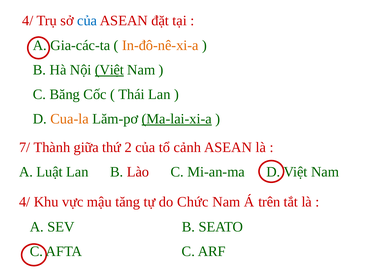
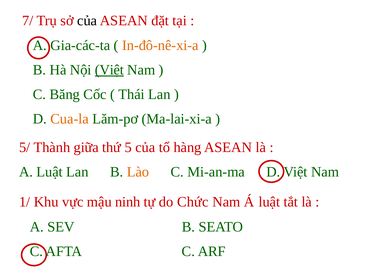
4/ at (28, 21): 4/ -> 7/
của at (87, 21) colour: blue -> black
Ma-lai-xi-a underline: present -> none
7/: 7/ -> 5/
2: 2 -> 5
cảnh: cảnh -> hàng
Lào colour: red -> orange
4/ at (25, 202): 4/ -> 1/
tăng: tăng -> ninh
Á trên: trên -> luật
